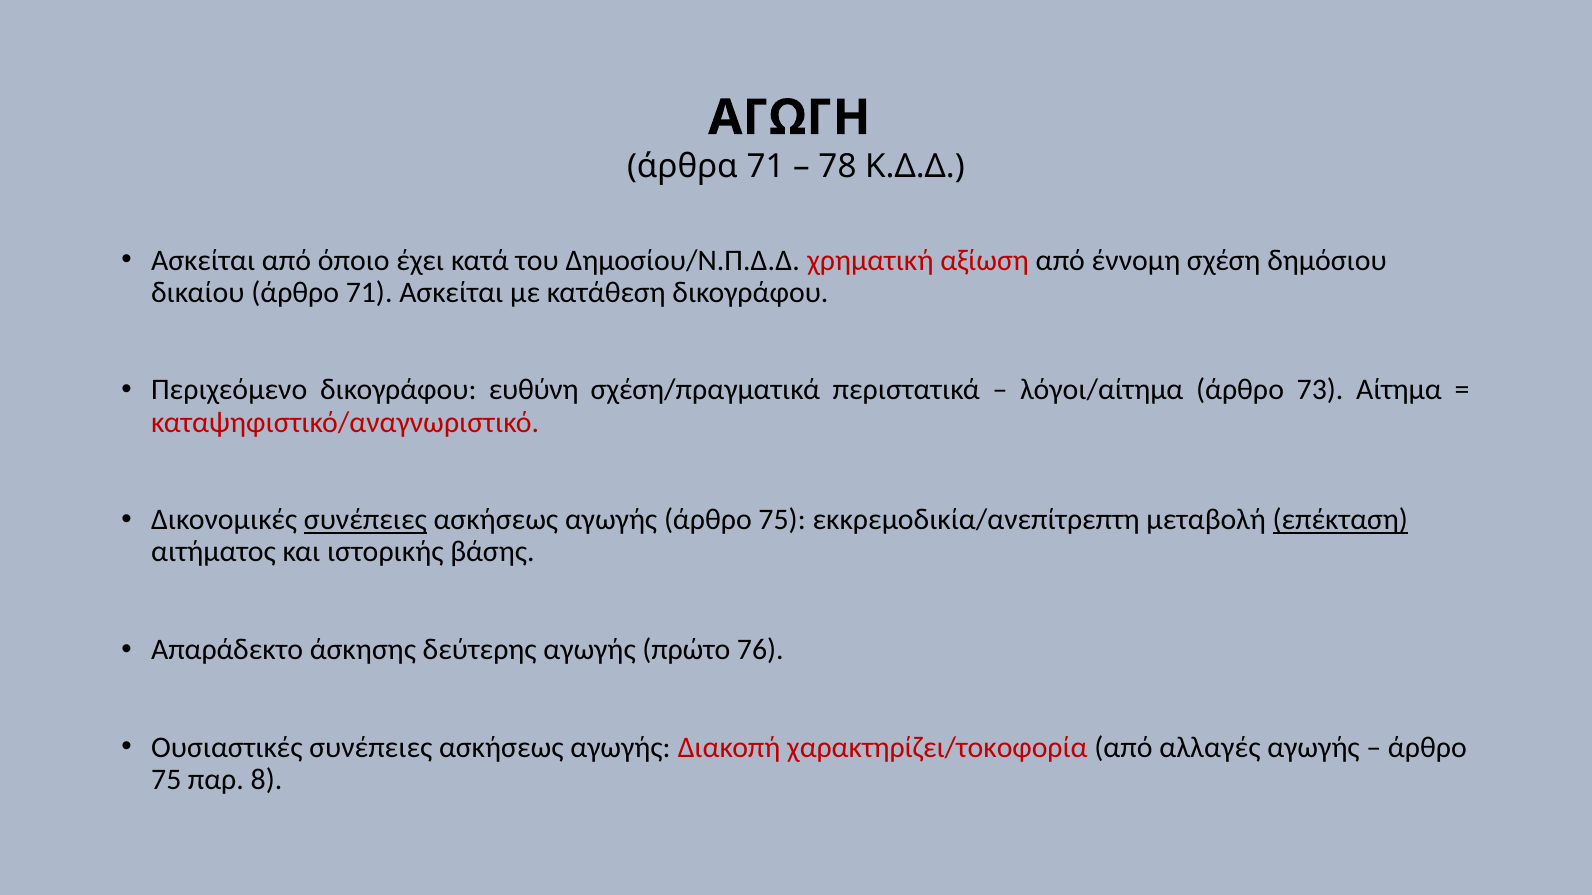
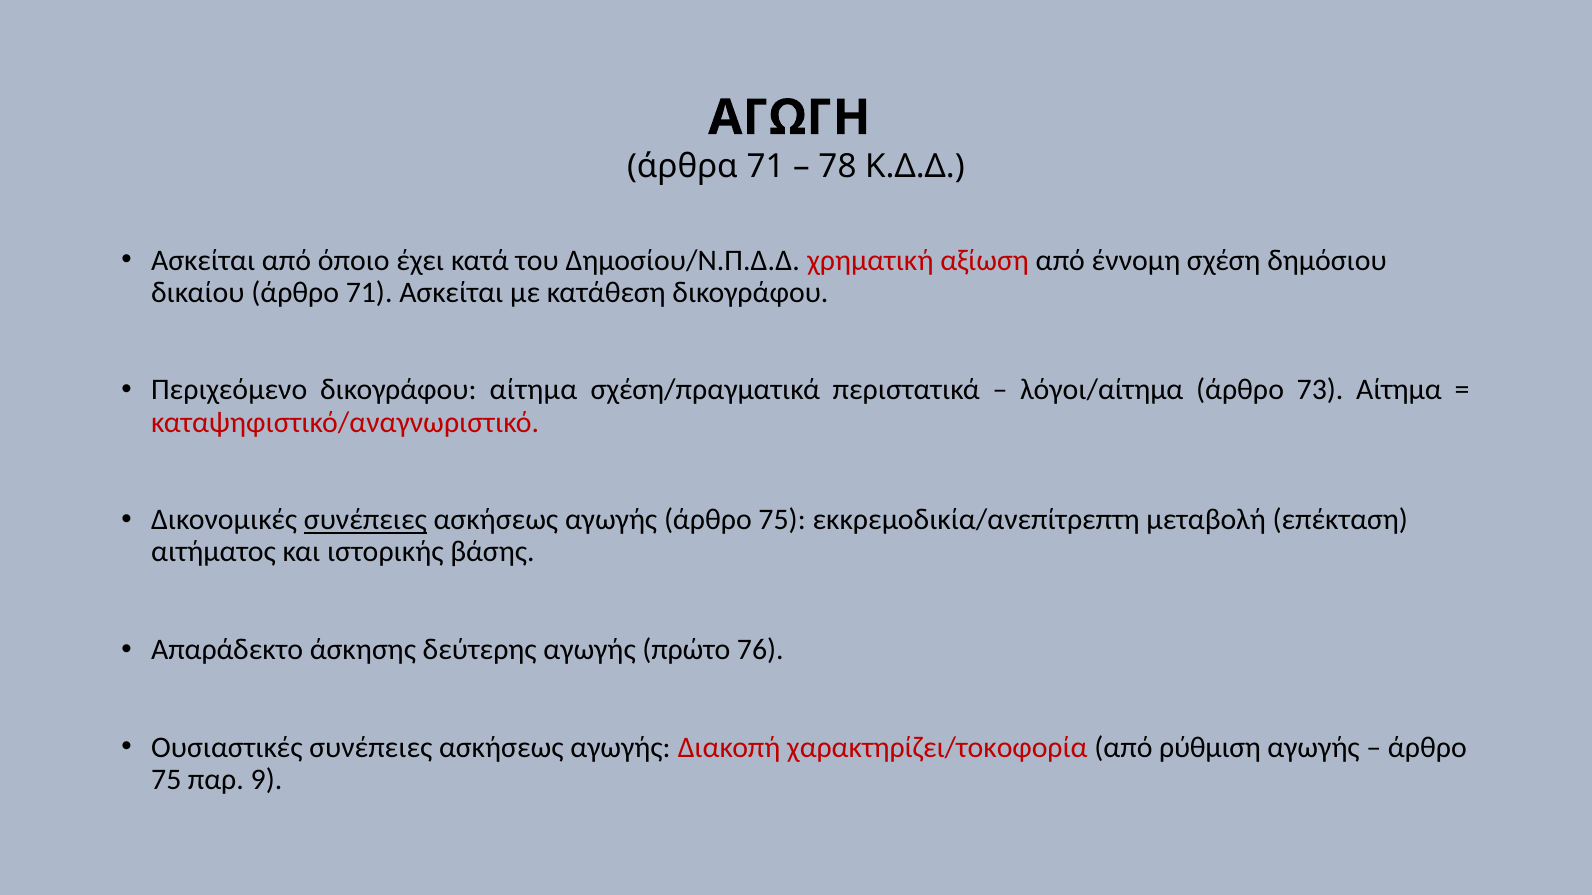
δικογράφου ευθύνη: ευθύνη -> αίτημα
επέκταση underline: present -> none
αλλαγές: αλλαγές -> ρύθμιση
8: 8 -> 9
